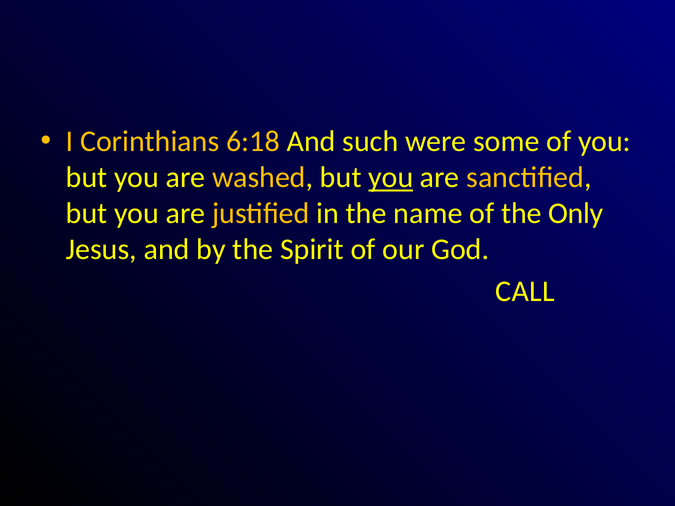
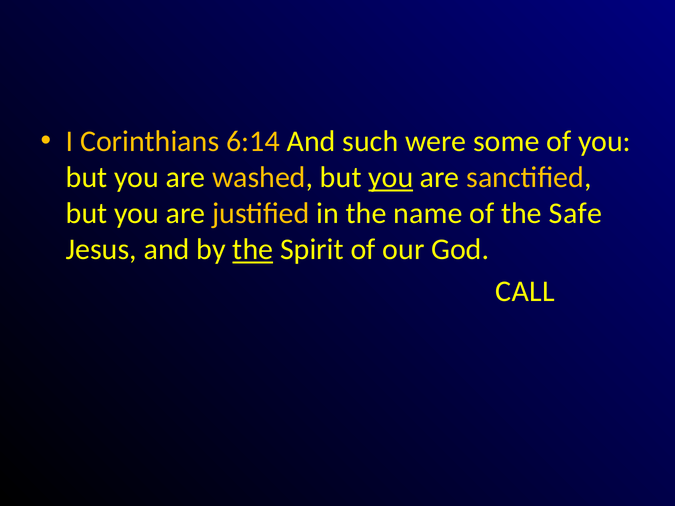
6:18: 6:18 -> 6:14
Only: Only -> Safe
the at (253, 250) underline: none -> present
